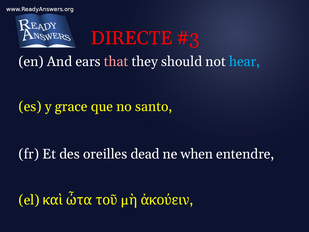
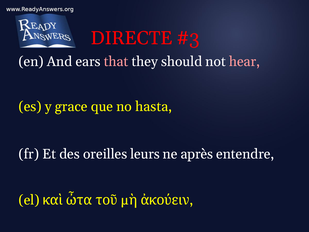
hear colour: light blue -> pink
santo: santo -> hasta
dead: dead -> leurs
when: when -> après
